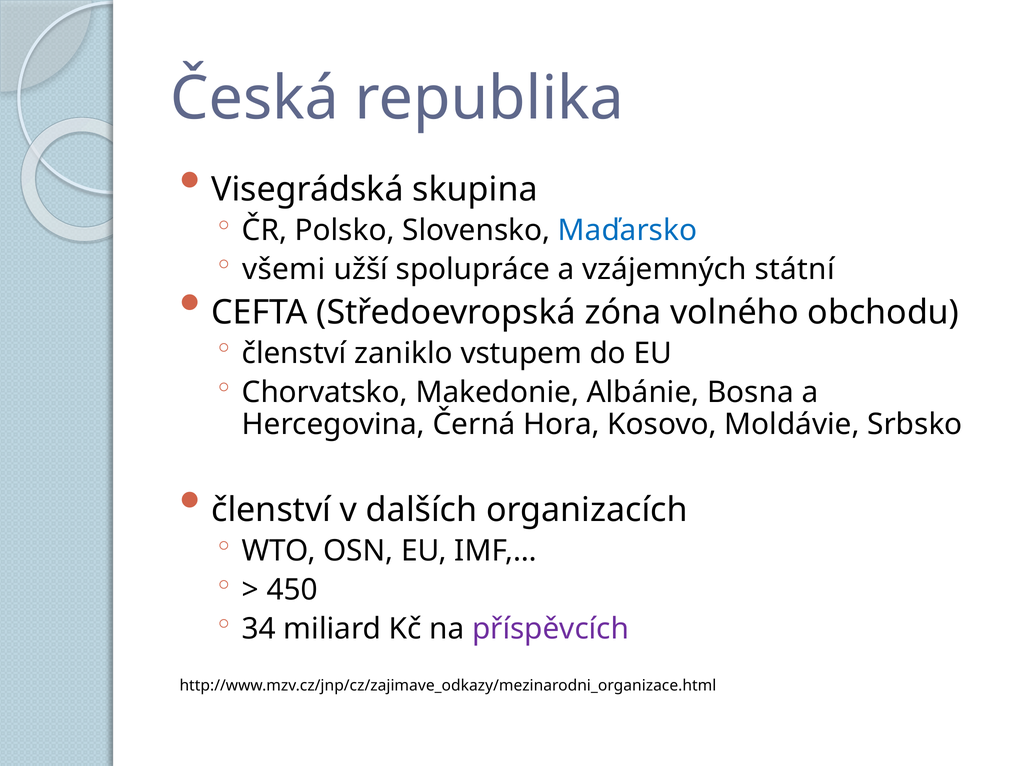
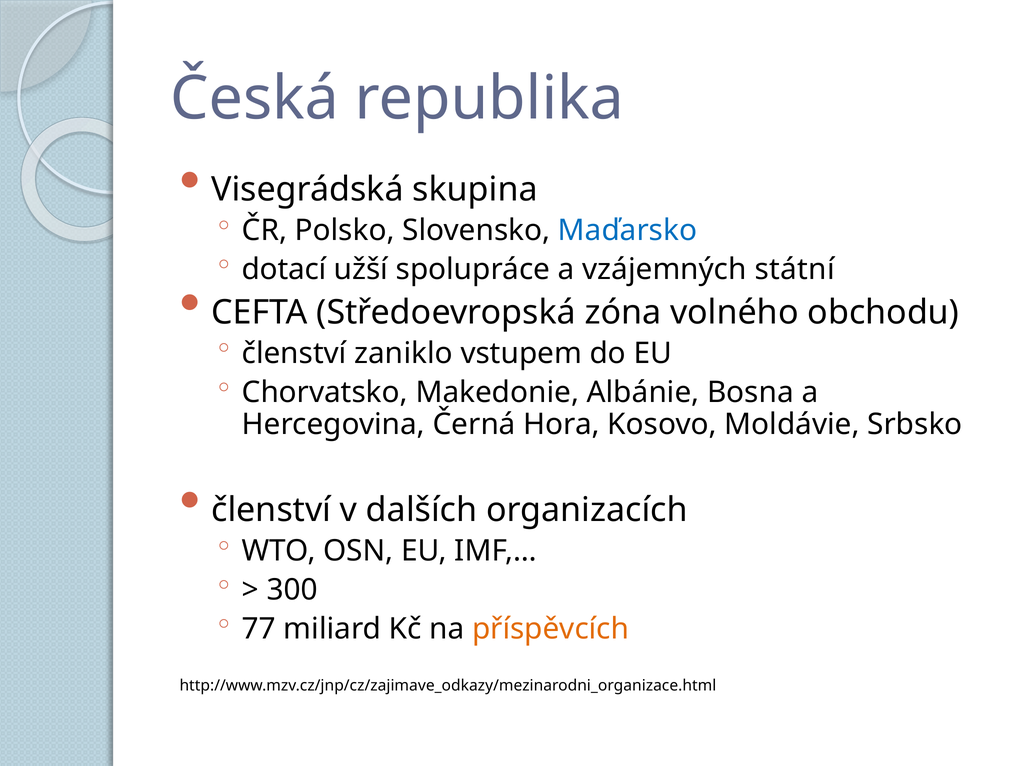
všemi: všemi -> dotací
450: 450 -> 300
34: 34 -> 77
příspěvcích colour: purple -> orange
